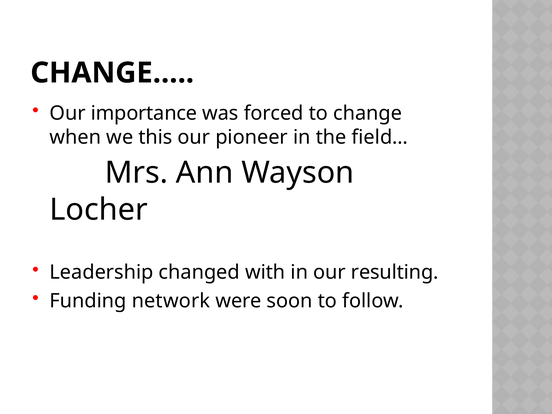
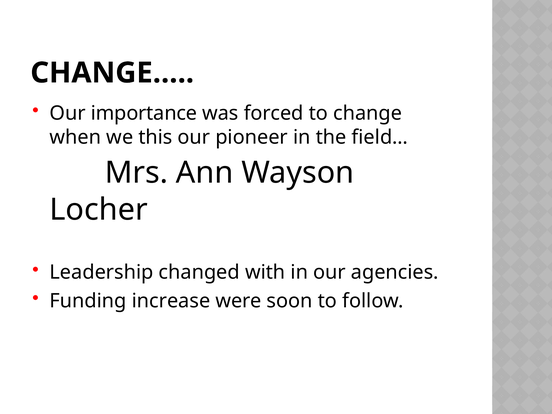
resulting: resulting -> agencies
network: network -> increase
